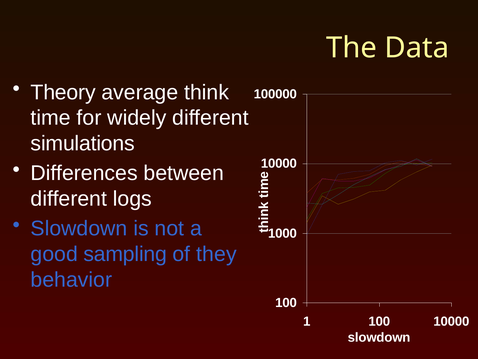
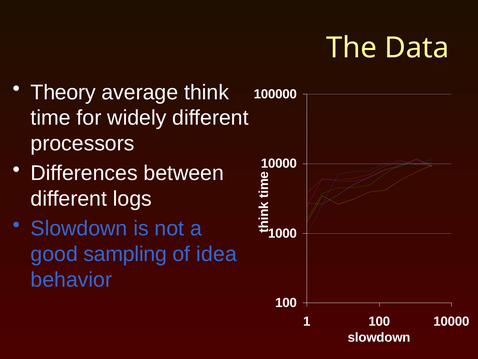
simulations: simulations -> processors
they: they -> idea
